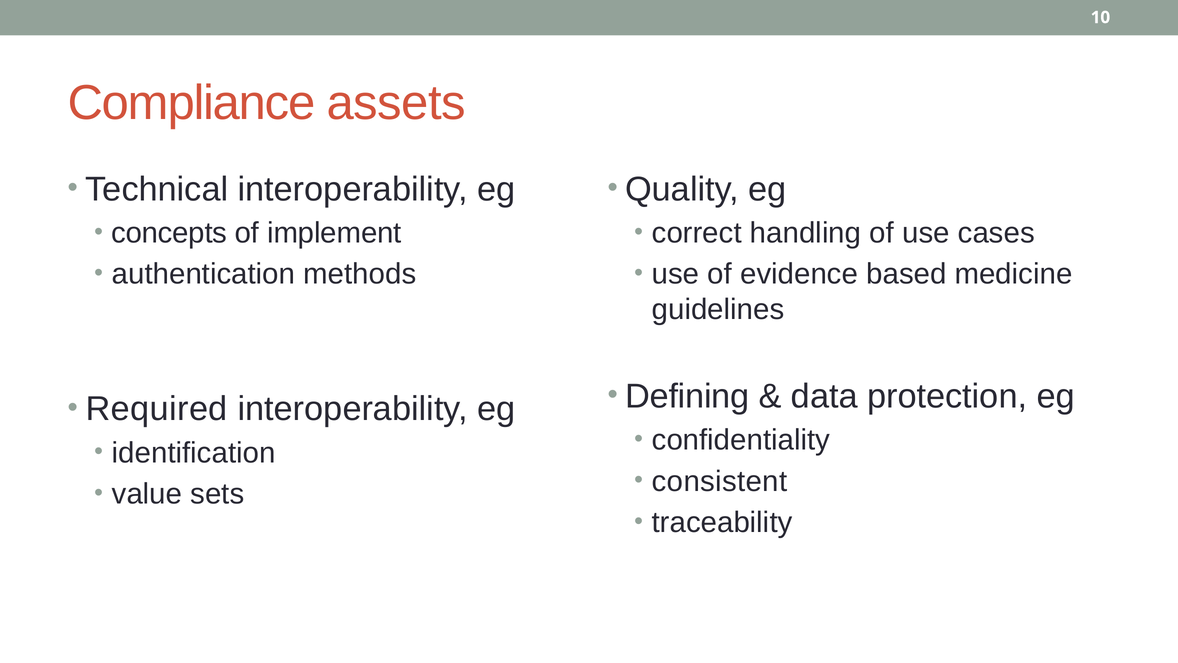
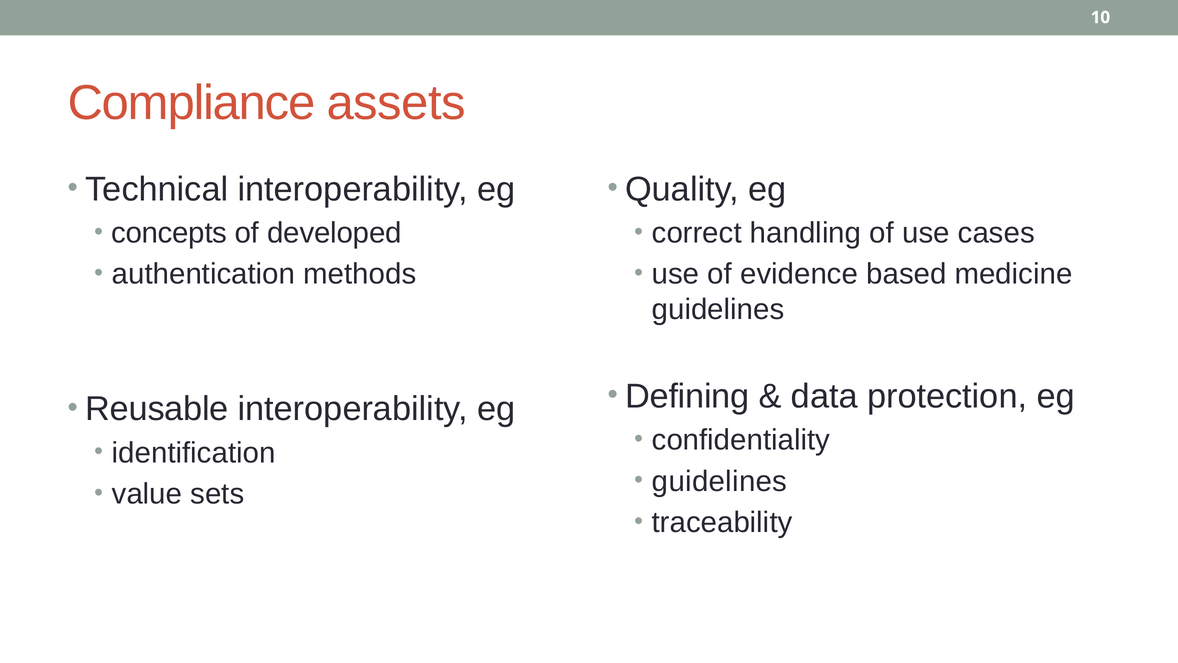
implement: implement -> developed
Required: Required -> Reusable
consistent at (720, 481): consistent -> guidelines
